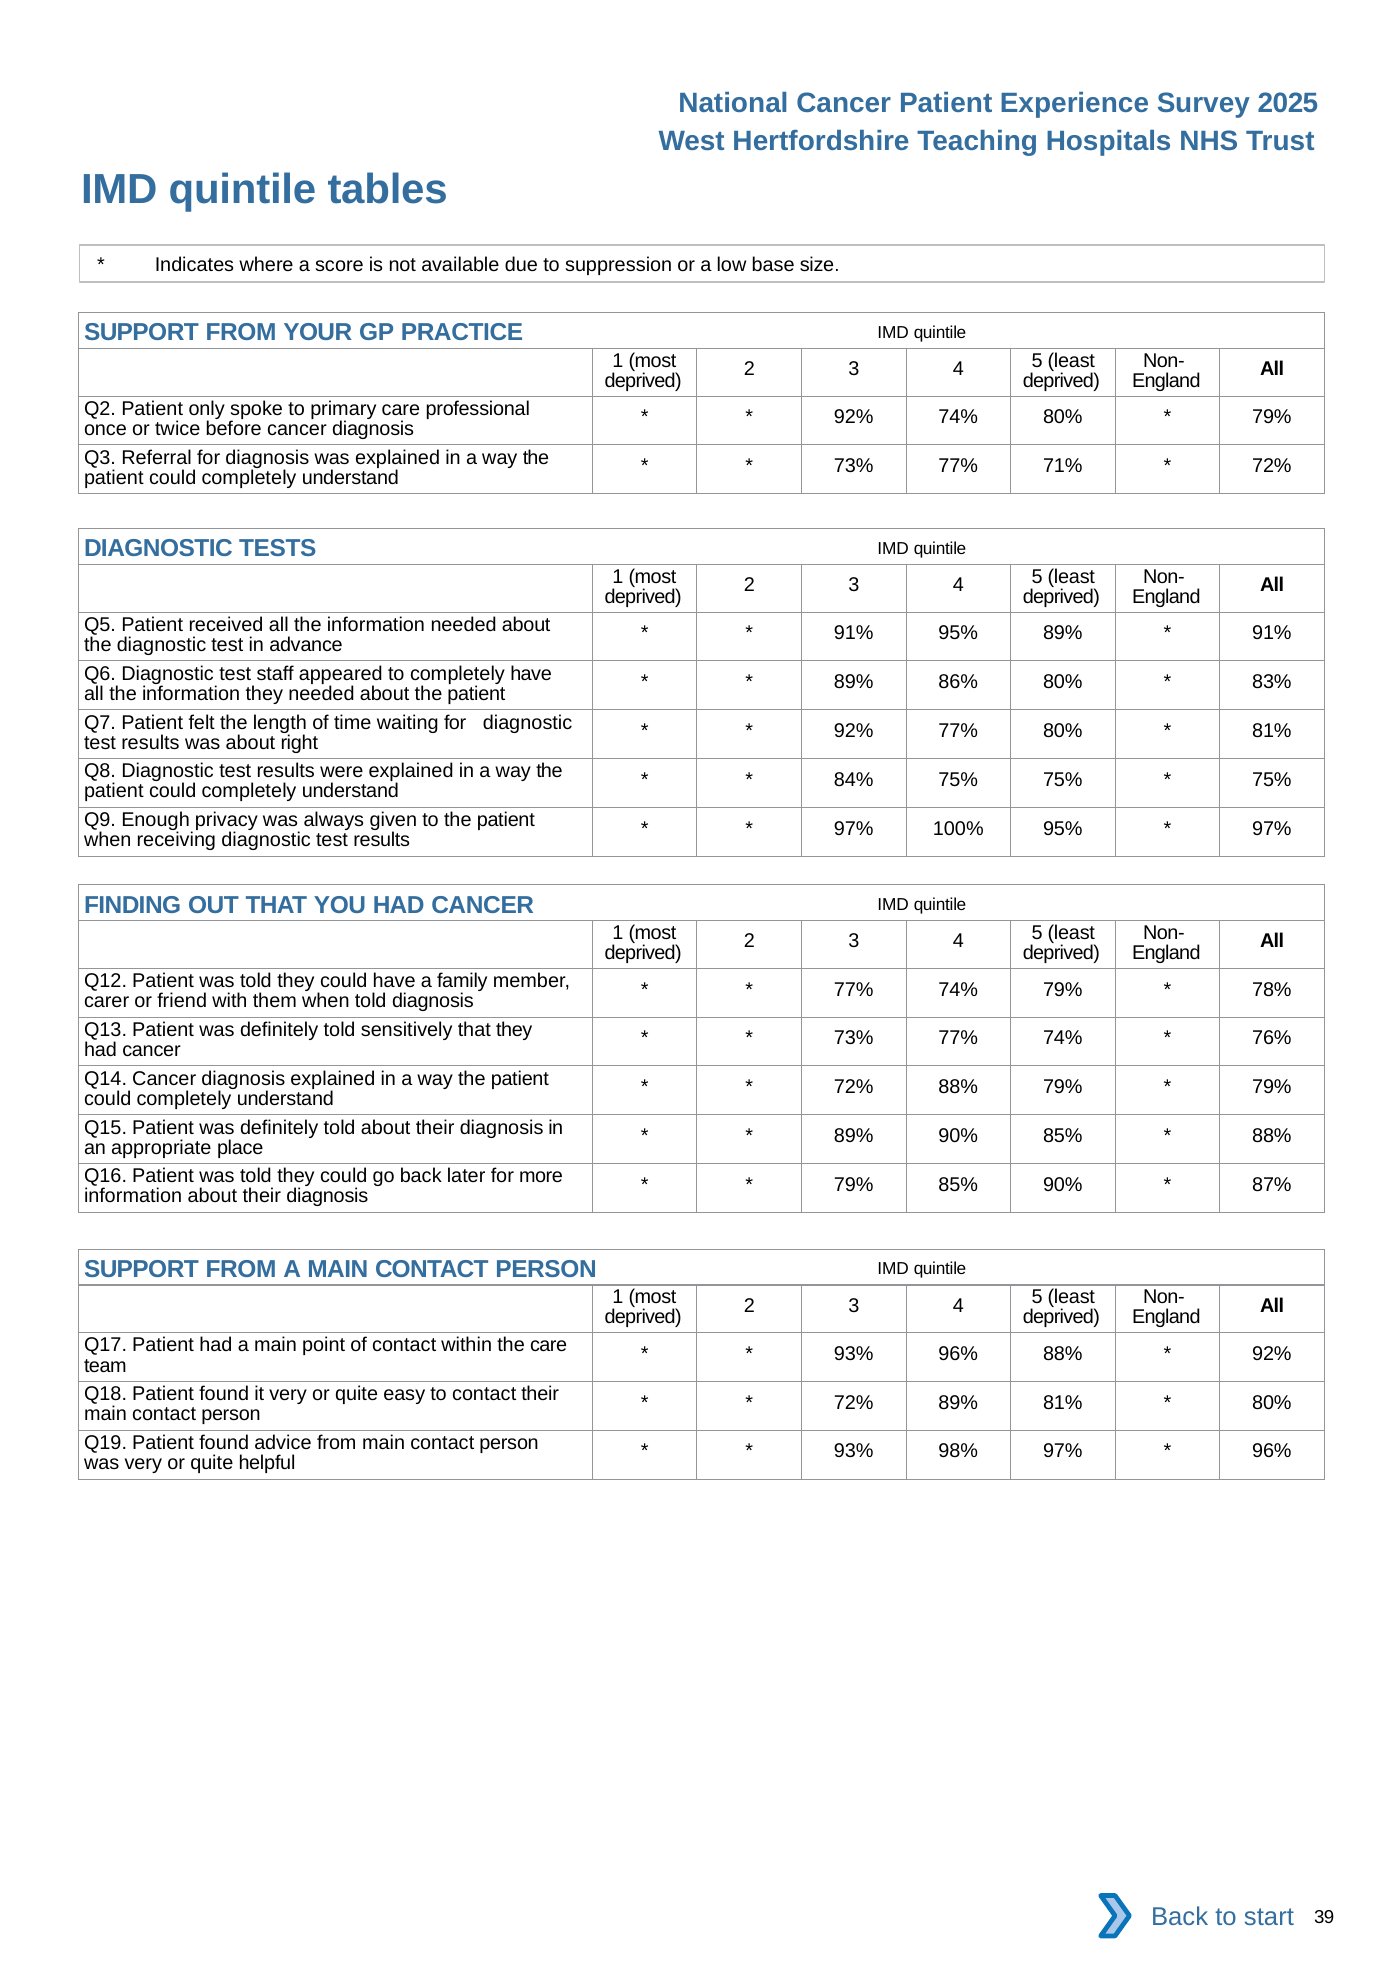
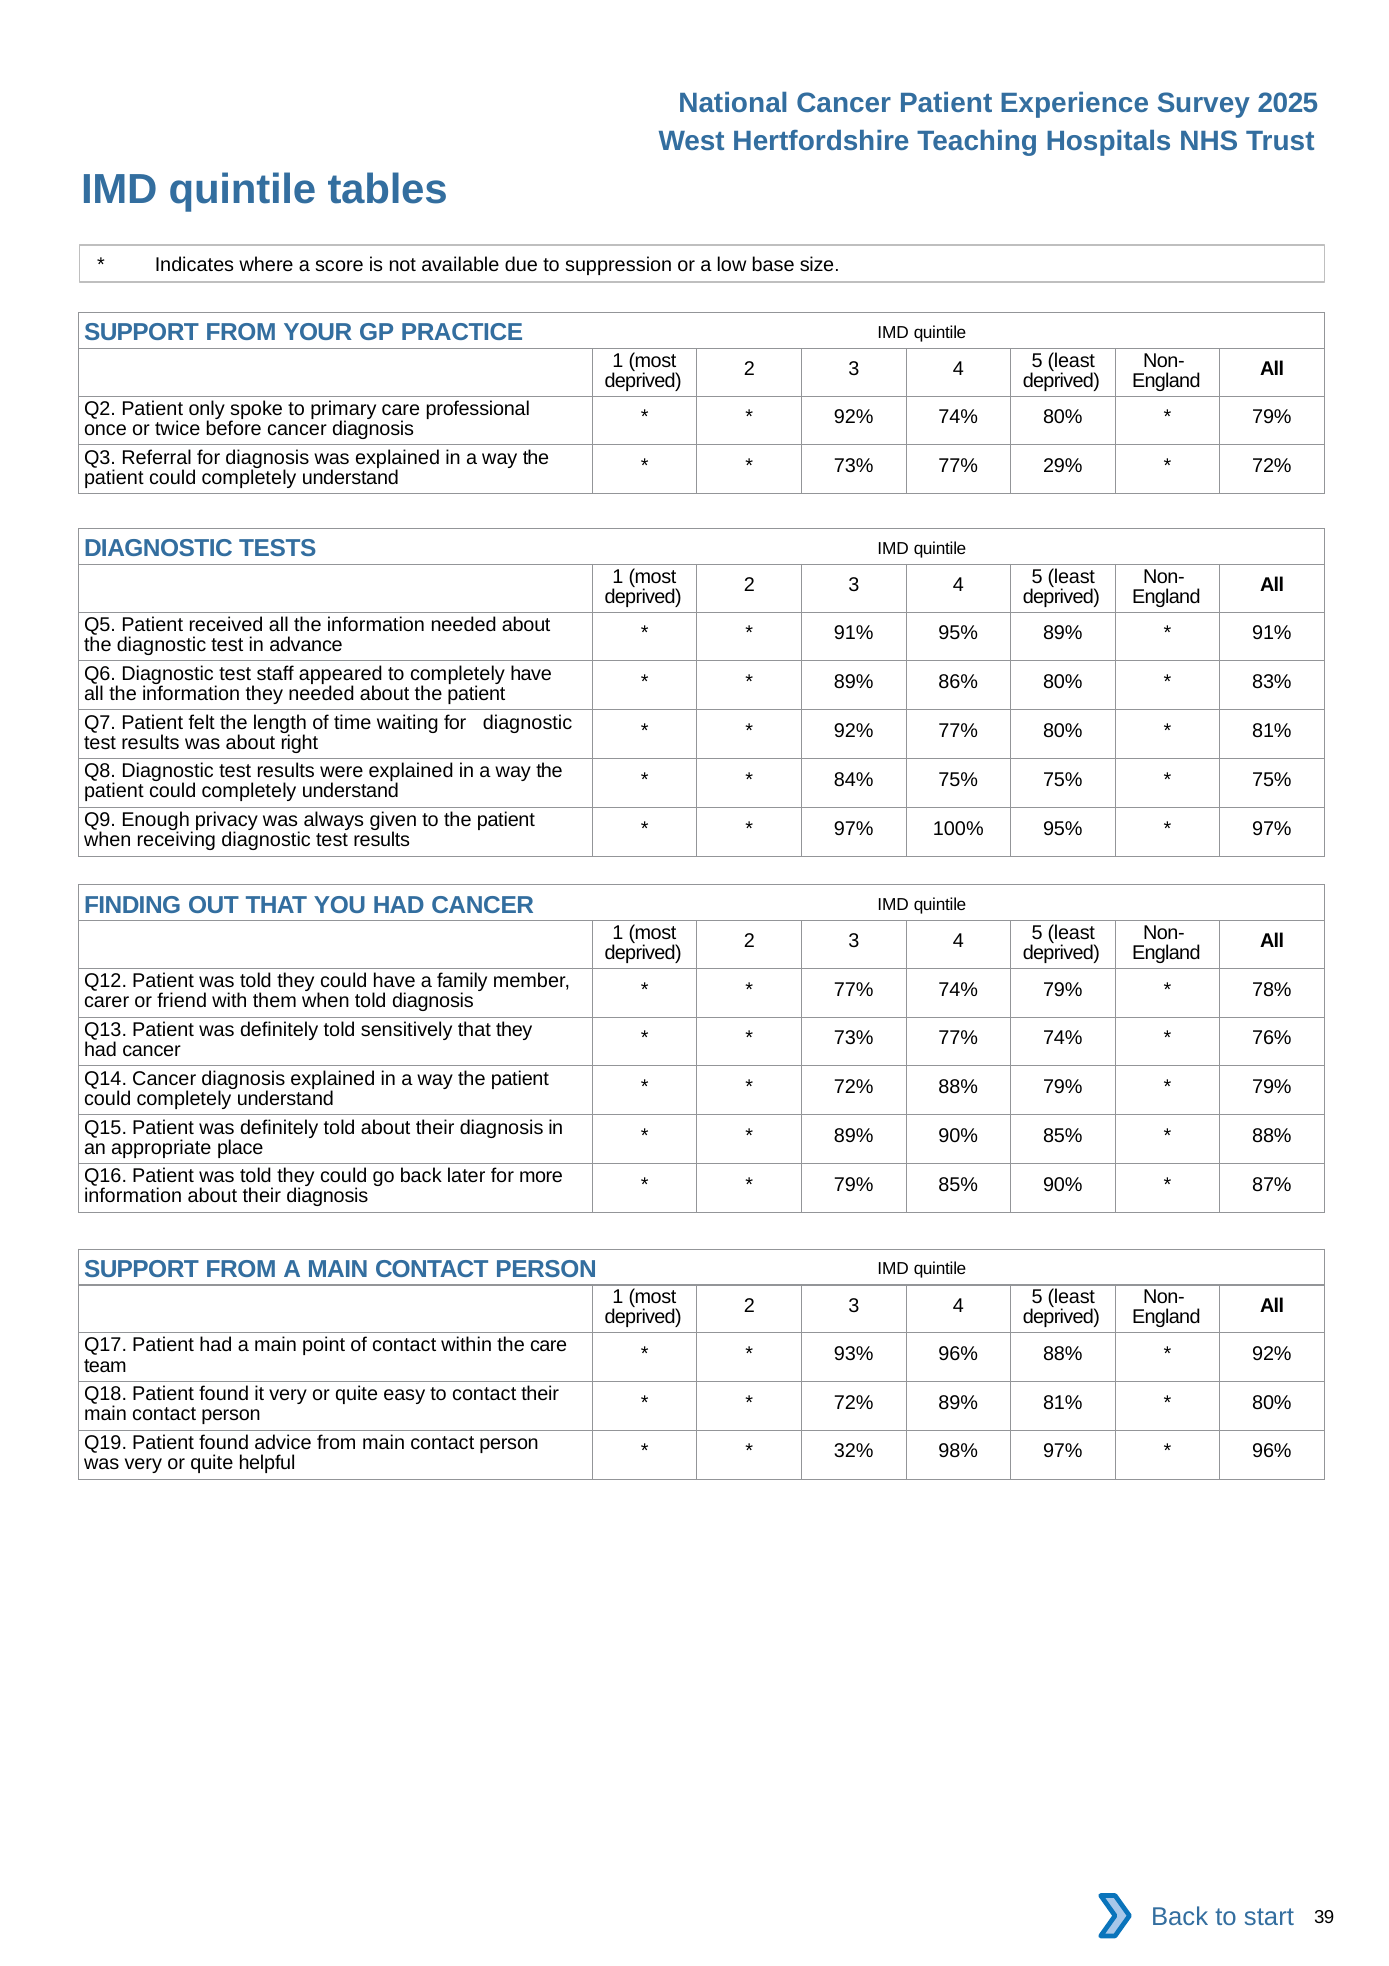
71%: 71% -> 29%
93% at (854, 1451): 93% -> 32%
